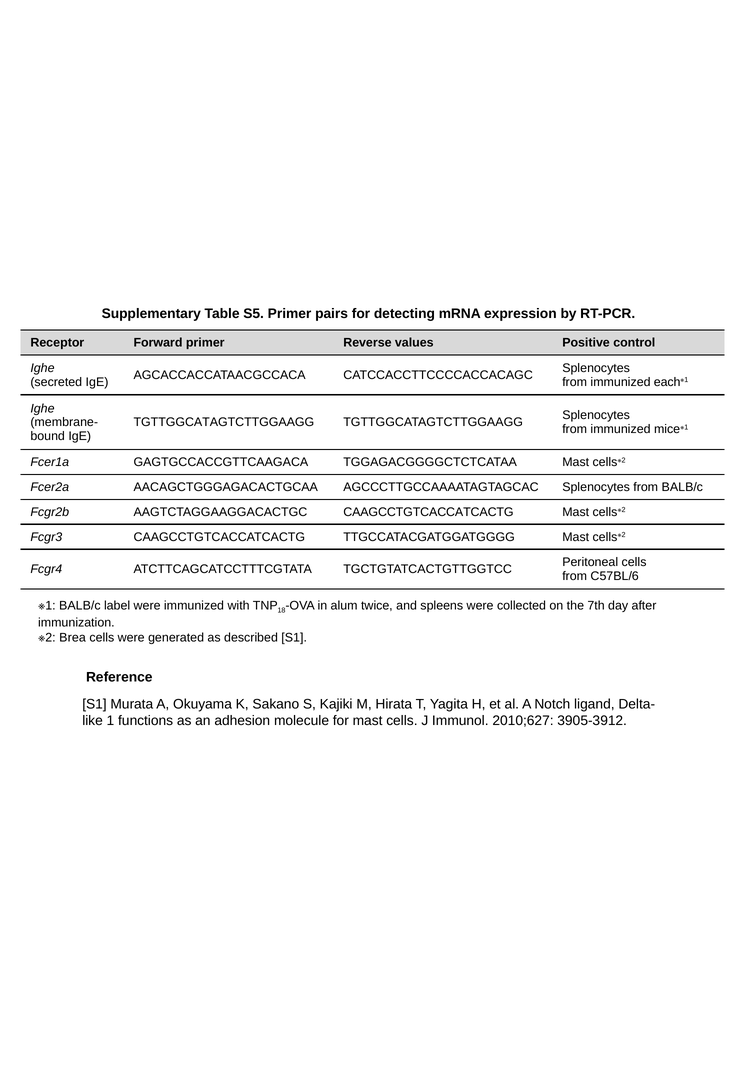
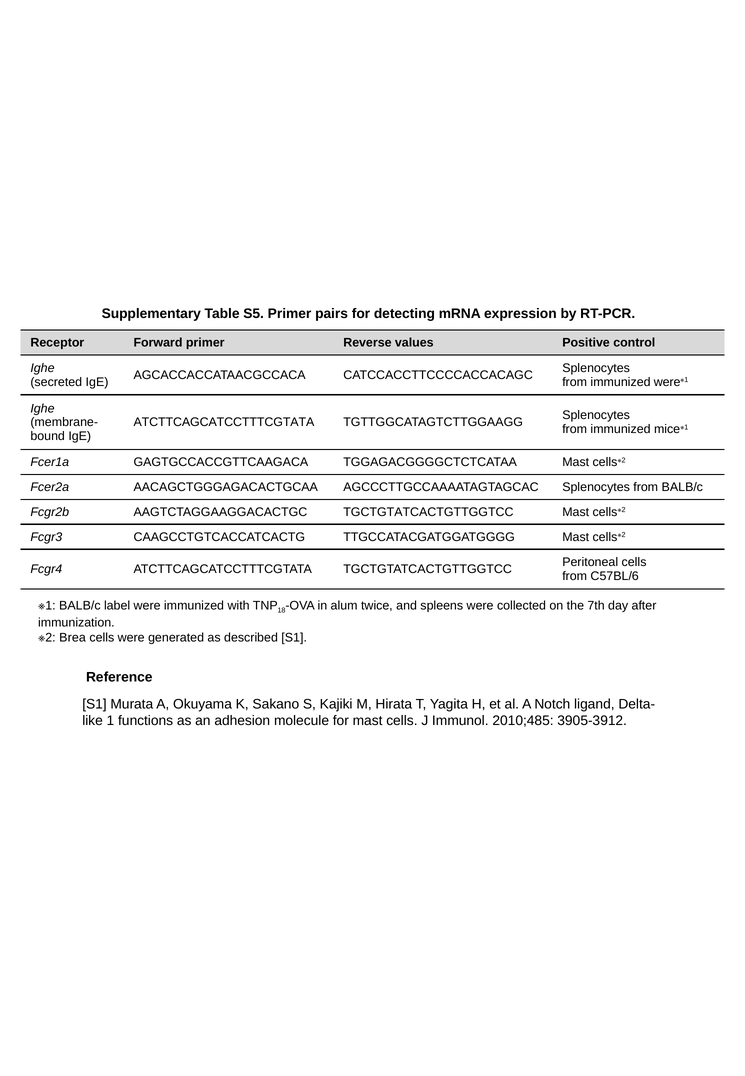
immunized each: each -> were
TGTTGGCATAGTCTTGGAAGG at (224, 422): TGTTGGCATAGTCTTGGAAGG -> ATCTTCAGCATCCTTTCGTATA
AAGTCTAGGAAGGACACTGC CAAGCCTGTCACCATCACTG: CAAGCCTGTCACCATCACTG -> TGCTGTATCACTGTTGGTCC
2010;627: 2010;627 -> 2010;485
